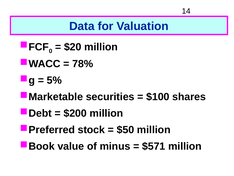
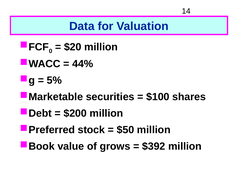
78%: 78% -> 44%
minus: minus -> grows
$571: $571 -> $392
